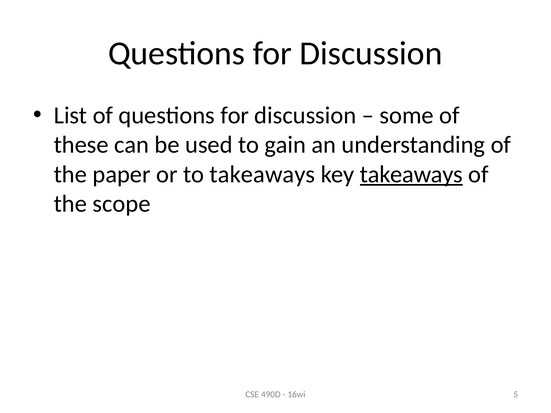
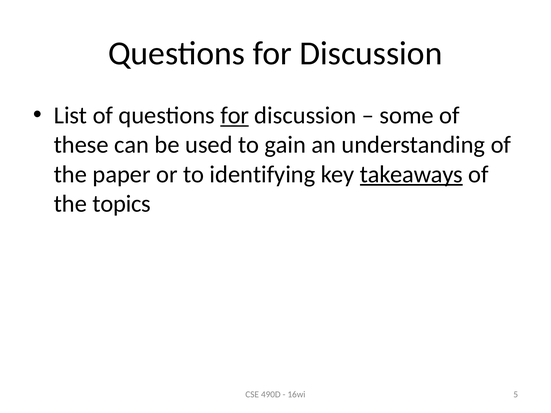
for at (235, 116) underline: none -> present
to takeaways: takeaways -> identifying
scope: scope -> topics
